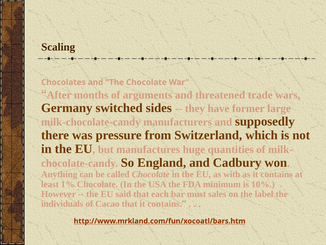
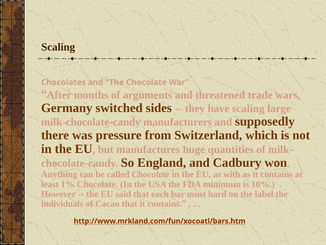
have former: former -> scaling
sales: sales -> hard
